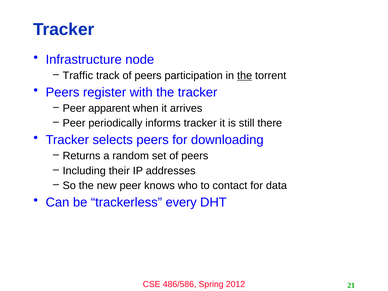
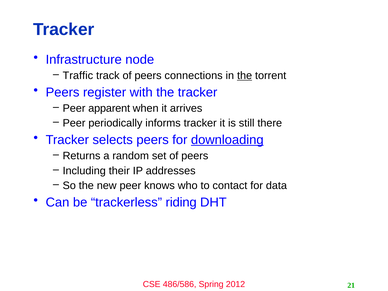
participation: participation -> connections
downloading underline: none -> present
every: every -> riding
